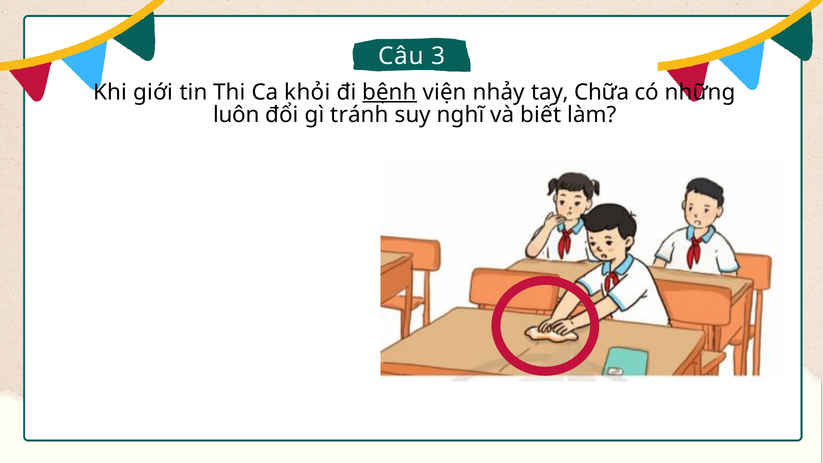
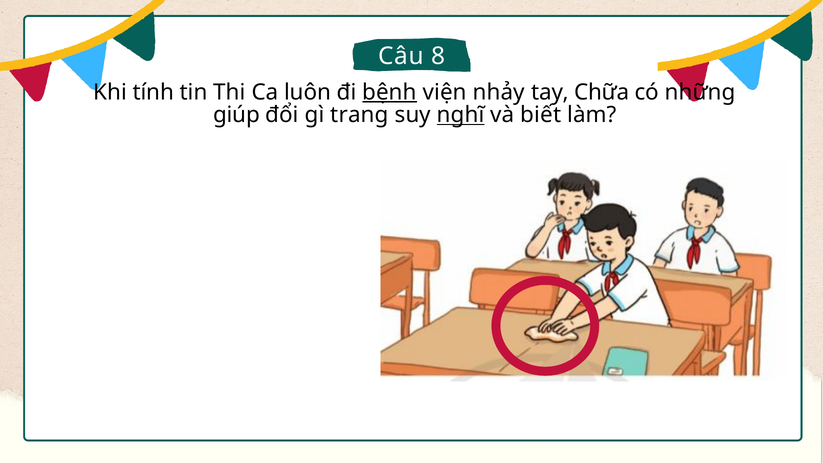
3: 3 -> 8
giới: giới -> tính
khỏi: khỏi -> luôn
luôn: luôn -> giúp
tránh: tránh -> trang
nghĩ underline: none -> present
